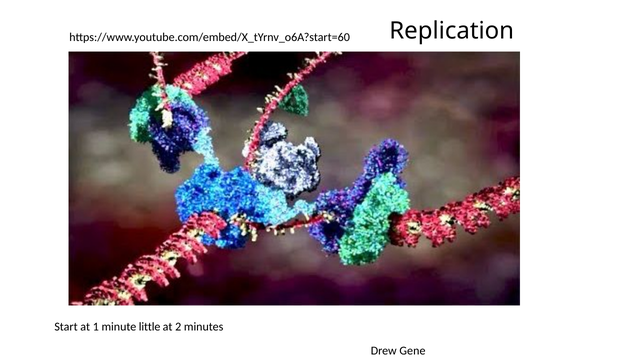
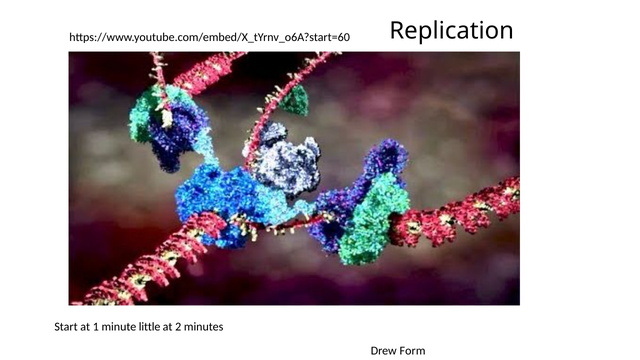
Gene: Gene -> Form
